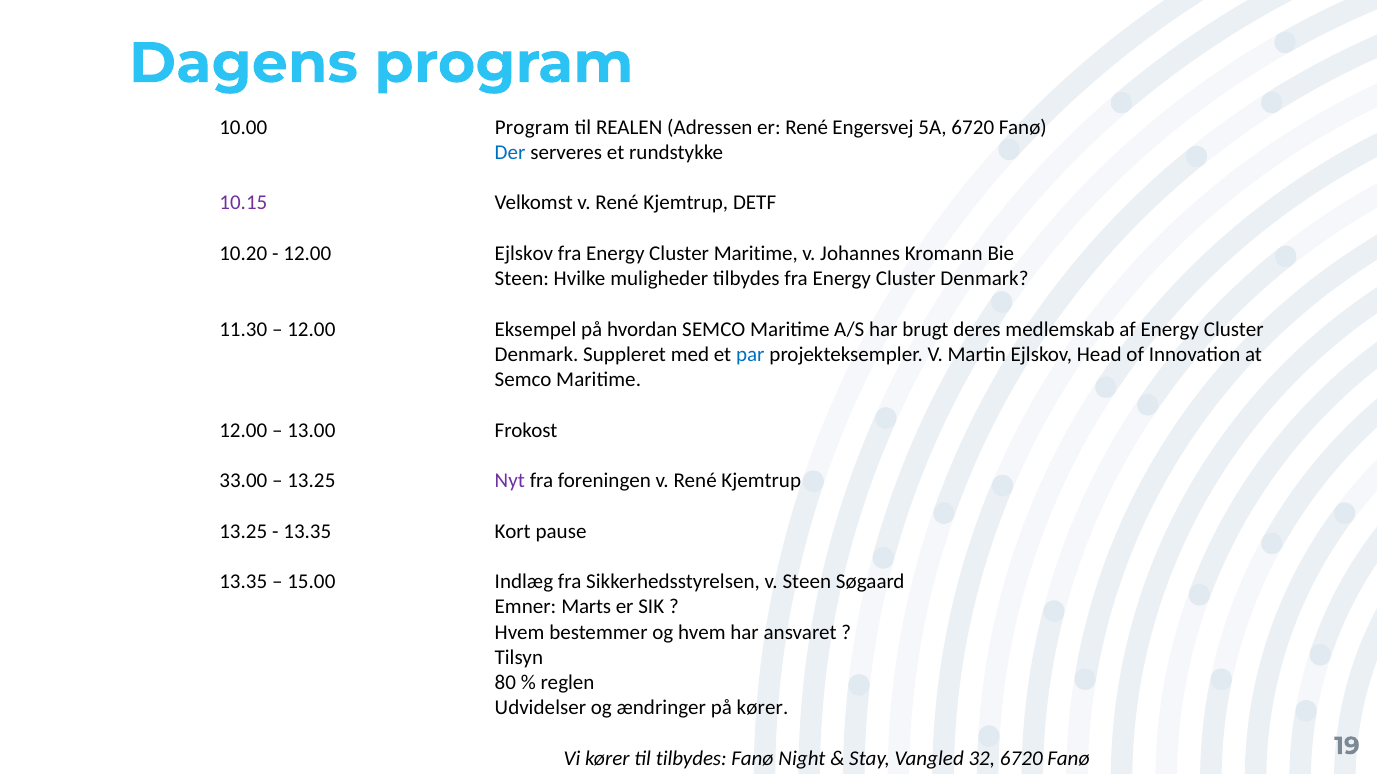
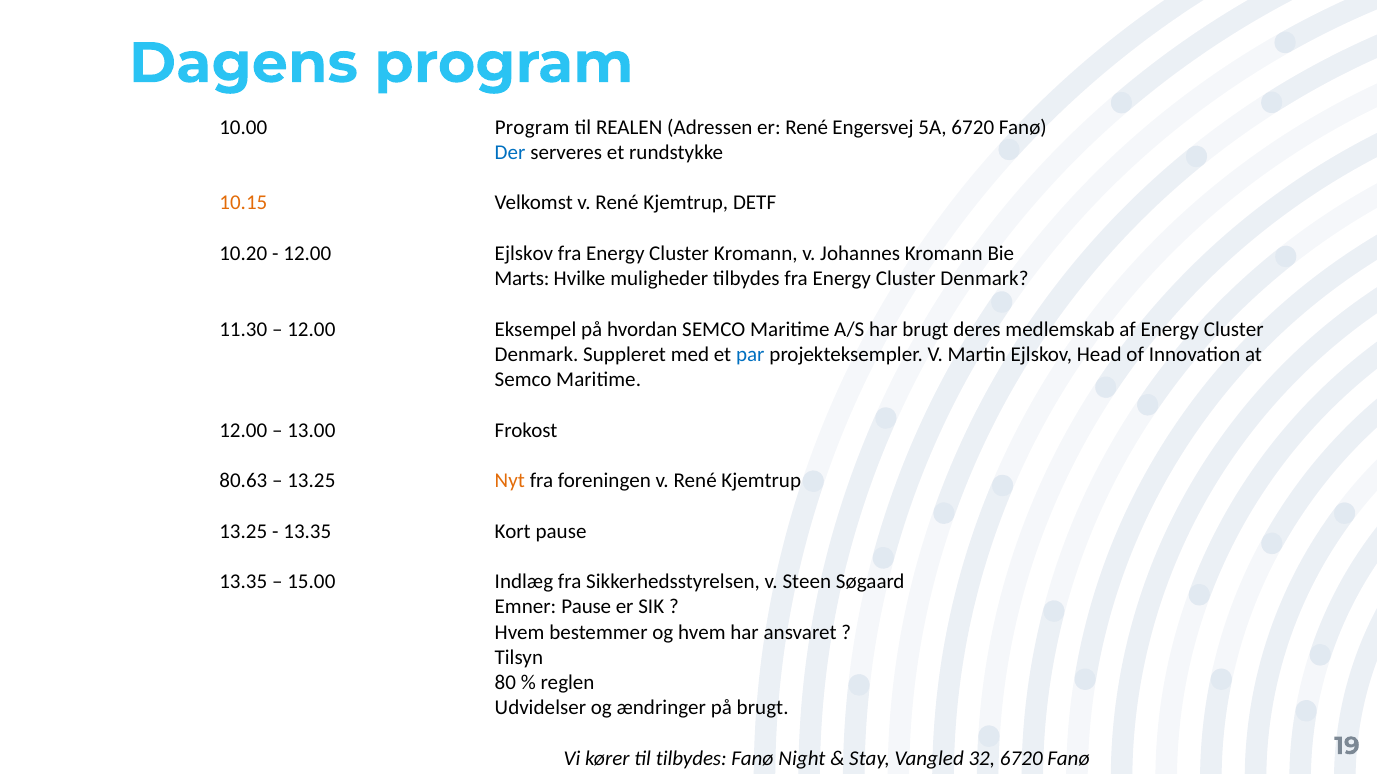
10.15 colour: purple -> orange
Cluster Maritime: Maritime -> Kromann
Steen at (522, 279): Steen -> Marts
33.00: 33.00 -> 80.63
Nyt colour: purple -> orange
Emner Marts: Marts -> Pause
på kører: kører -> brugt
